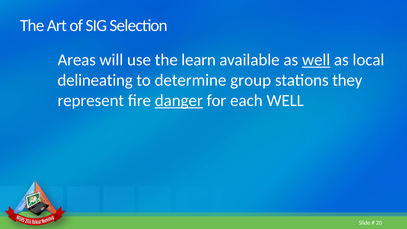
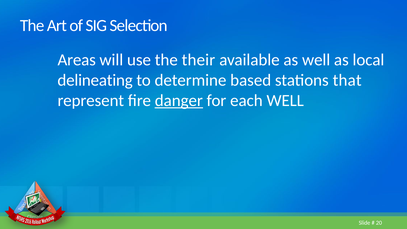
learn: learn -> their
well at (316, 60) underline: present -> none
group: group -> based
they: they -> that
